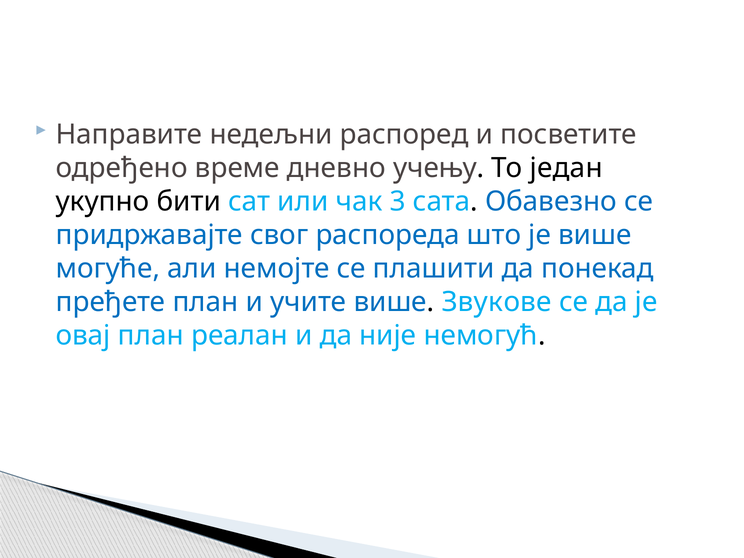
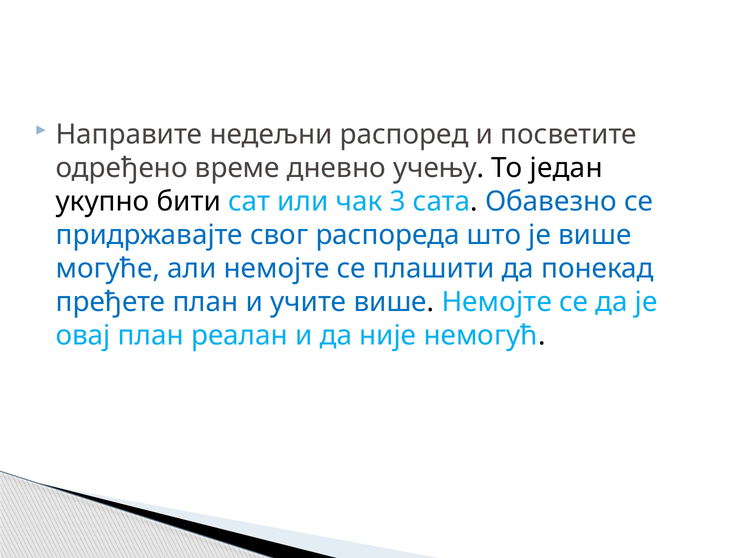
више Звукове: Звукове -> Немојте
